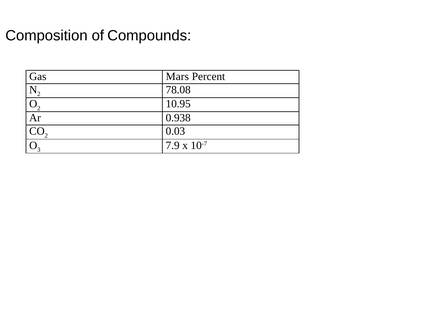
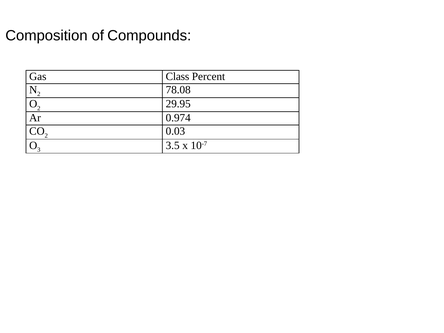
Mars: Mars -> Class
10.95: 10.95 -> 29.95
0.938: 0.938 -> 0.974
7.9: 7.9 -> 3.5
